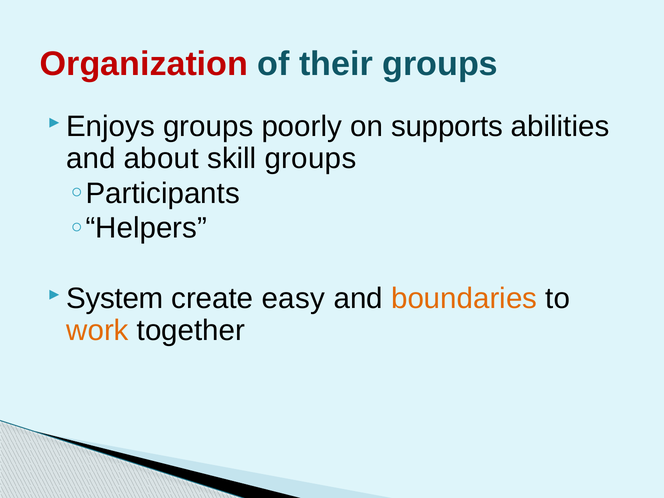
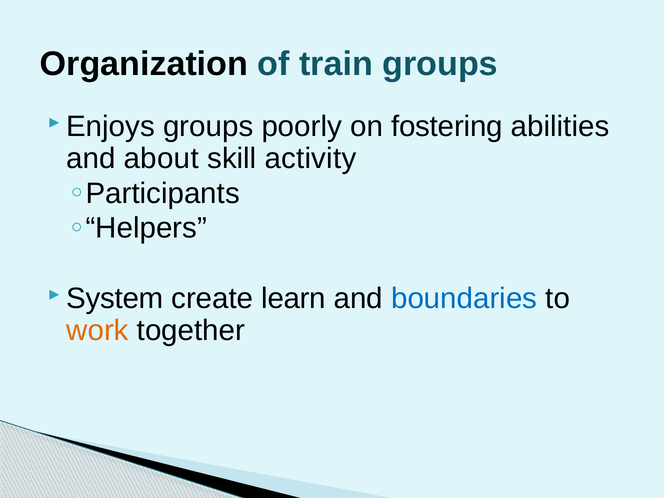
Organization colour: red -> black
their: their -> train
supports: supports -> fostering
skill groups: groups -> activity
easy: easy -> learn
boundaries colour: orange -> blue
